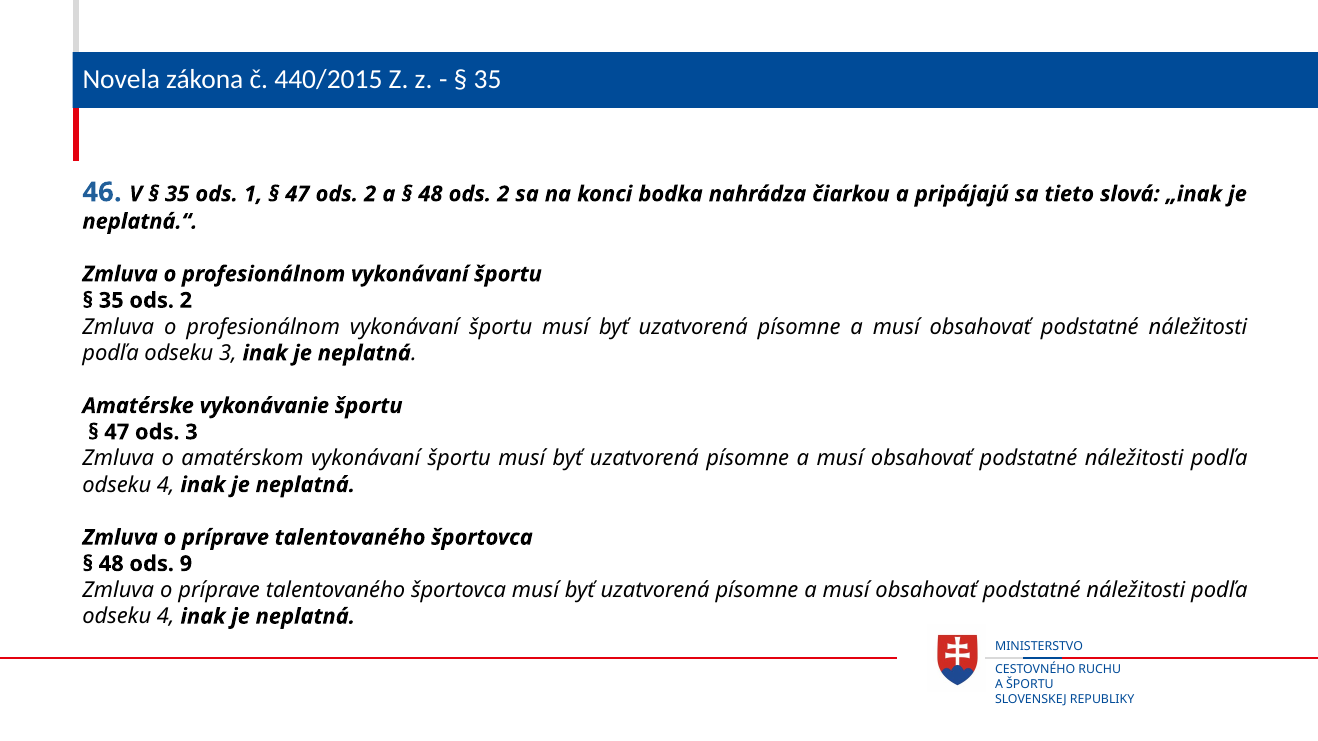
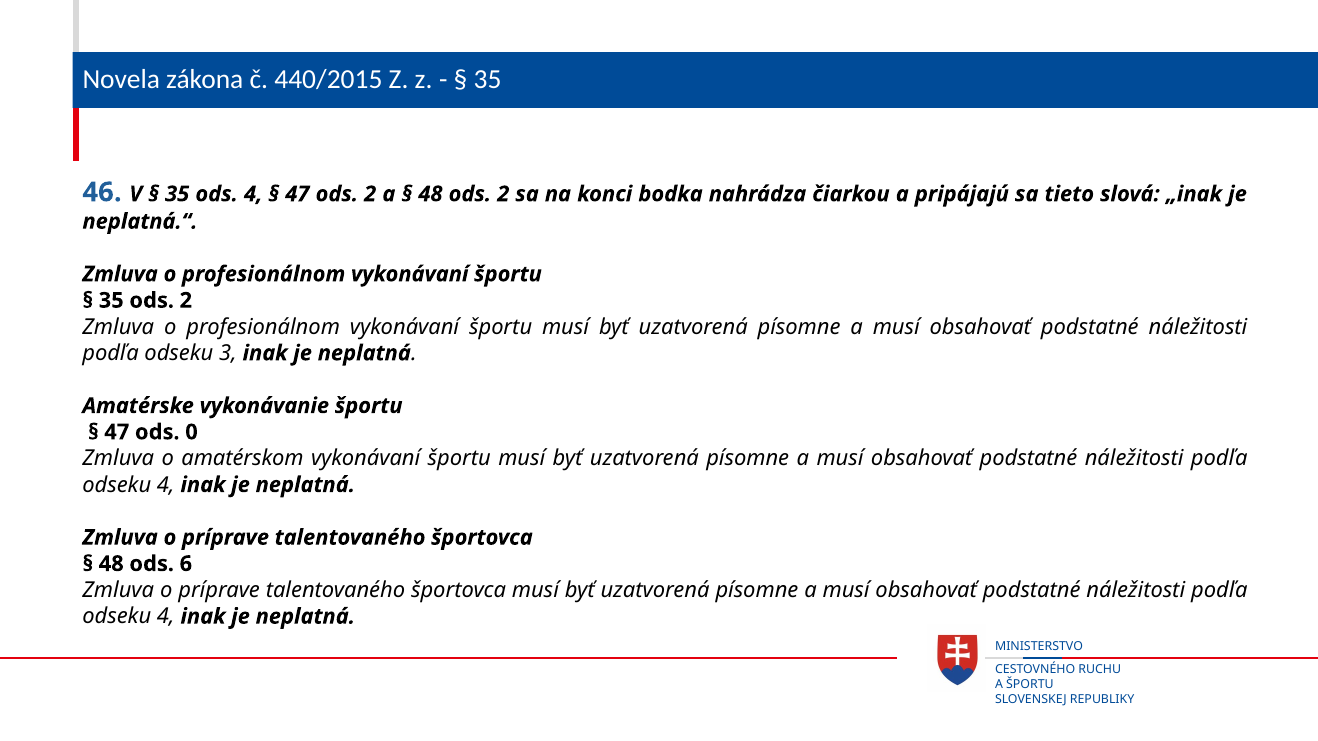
ods 1: 1 -> 4
ods 3: 3 -> 0
9: 9 -> 6
